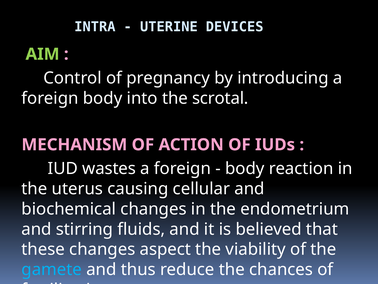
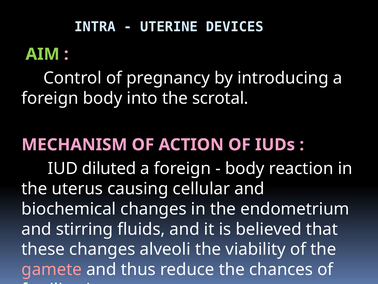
wastes: wastes -> diluted
aspect: aspect -> alveoli
gamete colour: light blue -> pink
